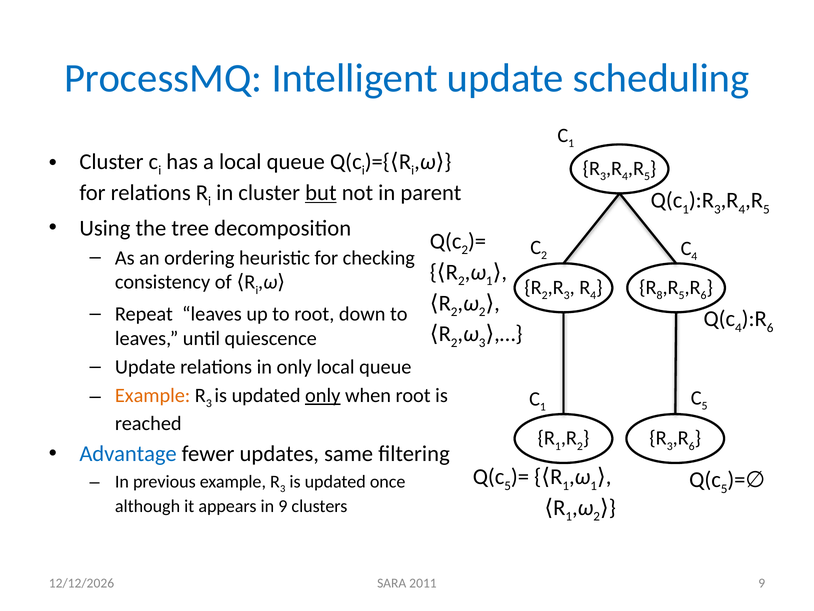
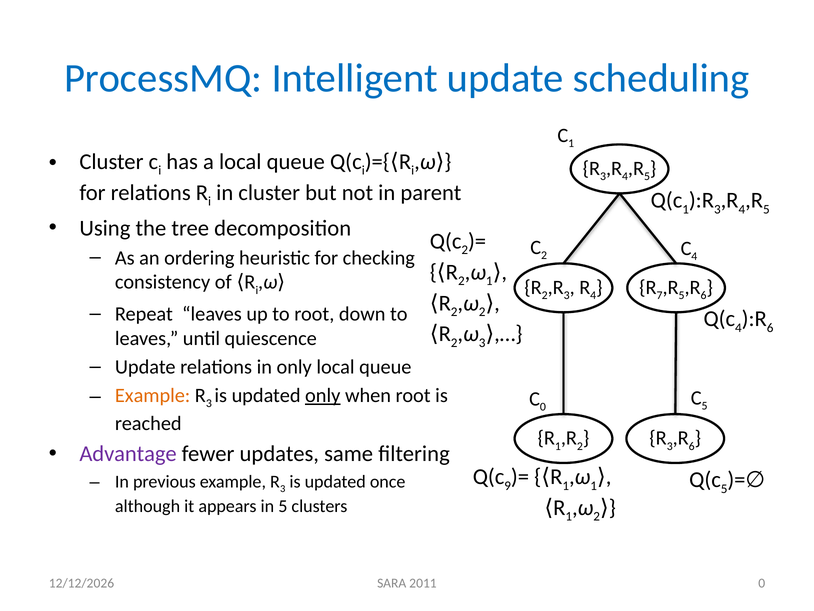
but underline: present -> none
8: 8 -> 7
1 at (543, 407): 1 -> 0
Advantage colour: blue -> purple
5 at (508, 485): 5 -> 9
in 9: 9 -> 5
2011 9: 9 -> 0
